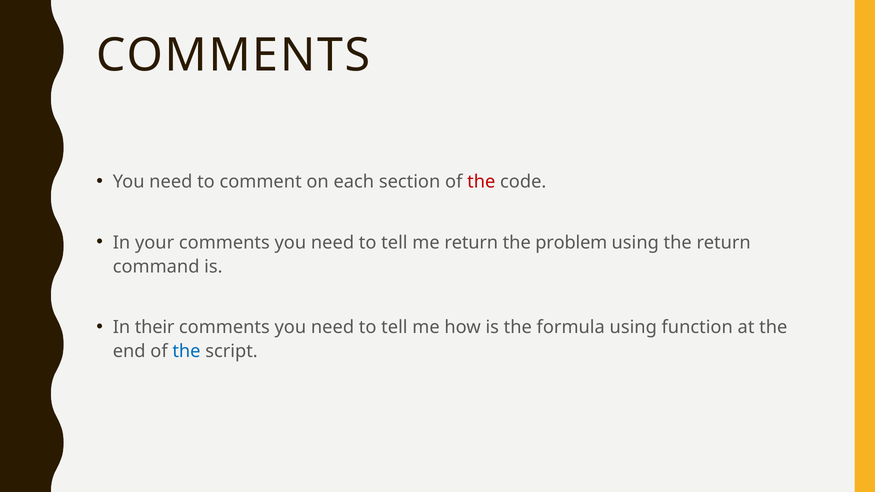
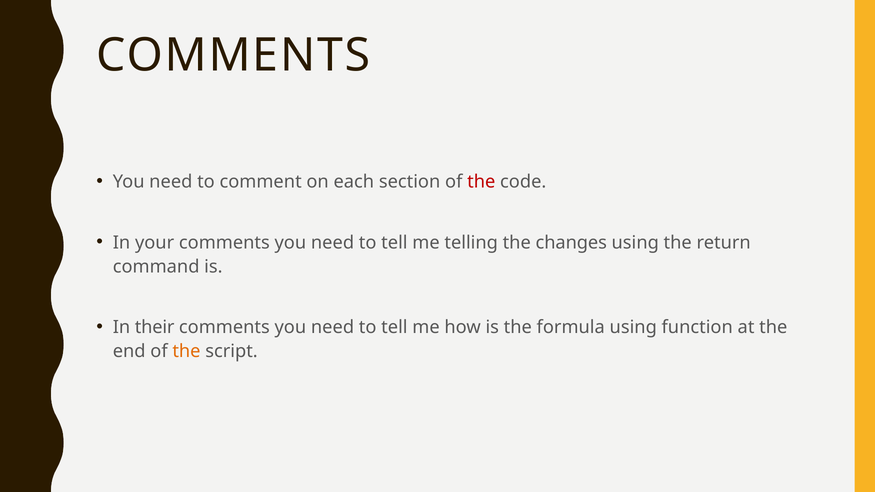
me return: return -> telling
problem: problem -> changes
the at (186, 352) colour: blue -> orange
